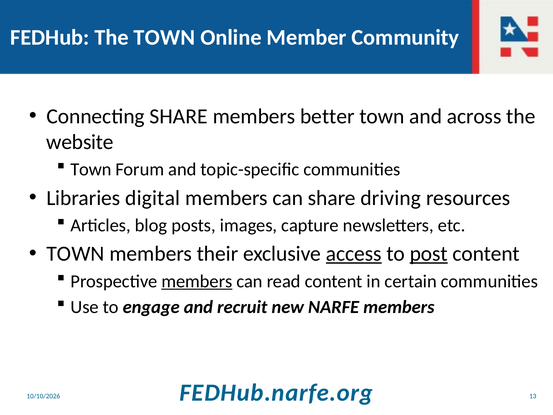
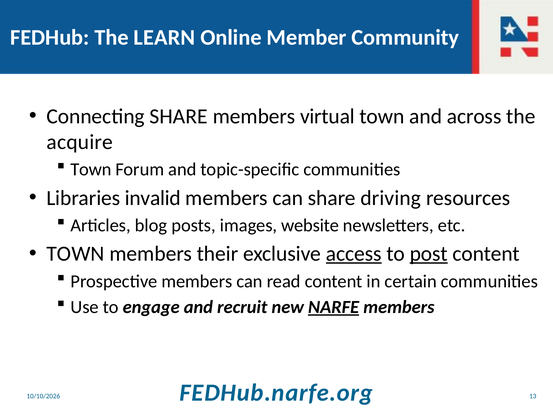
The TOWN: TOWN -> LEARN
better: better -> virtual
website: website -> acquire
digital: digital -> invalid
capture: capture -> website
members at (197, 281) underline: present -> none
NARFE underline: none -> present
